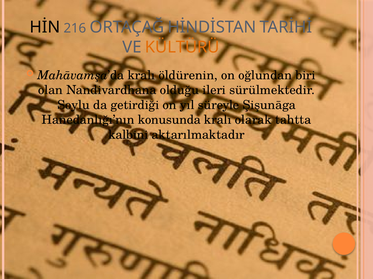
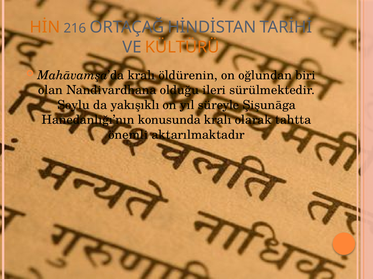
HİN colour: black -> orange
getirdiği: getirdiği -> yakışıklı
kalbini: kalbini -> önemli
